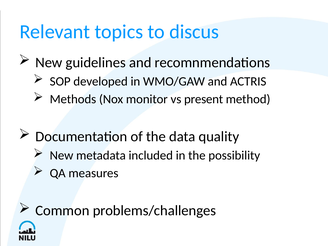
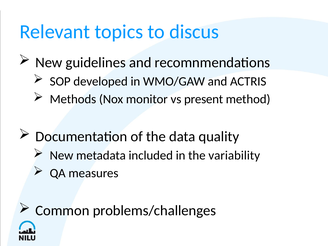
possibility: possibility -> variability
